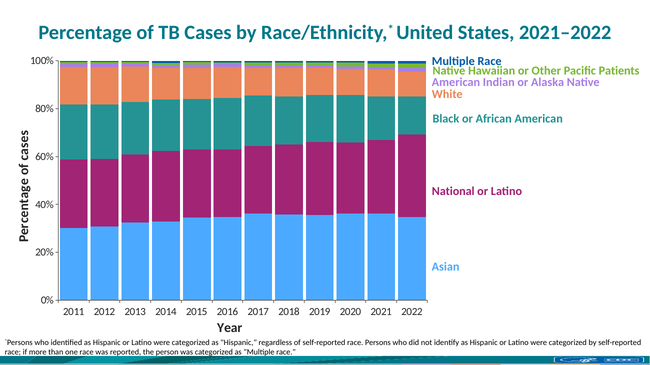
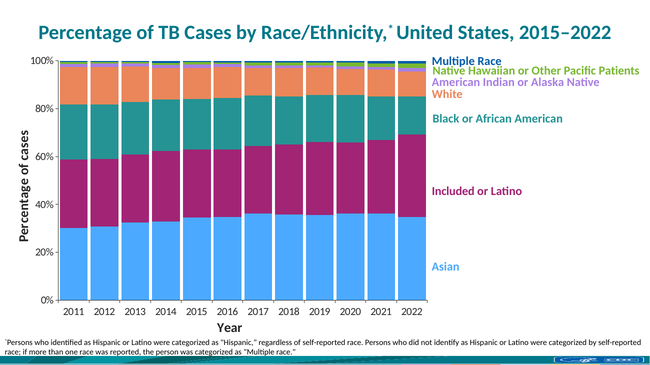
2021–2022: 2021–2022 -> 2015–2022
National: National -> Included
